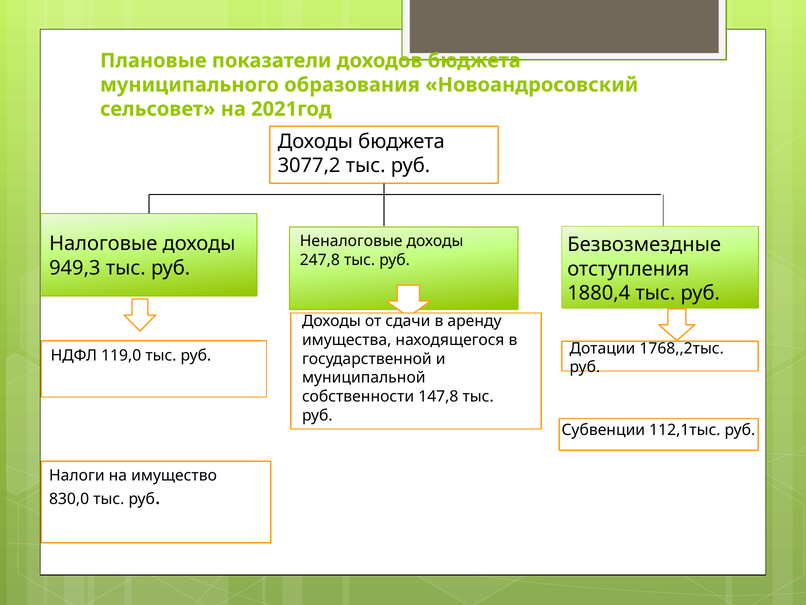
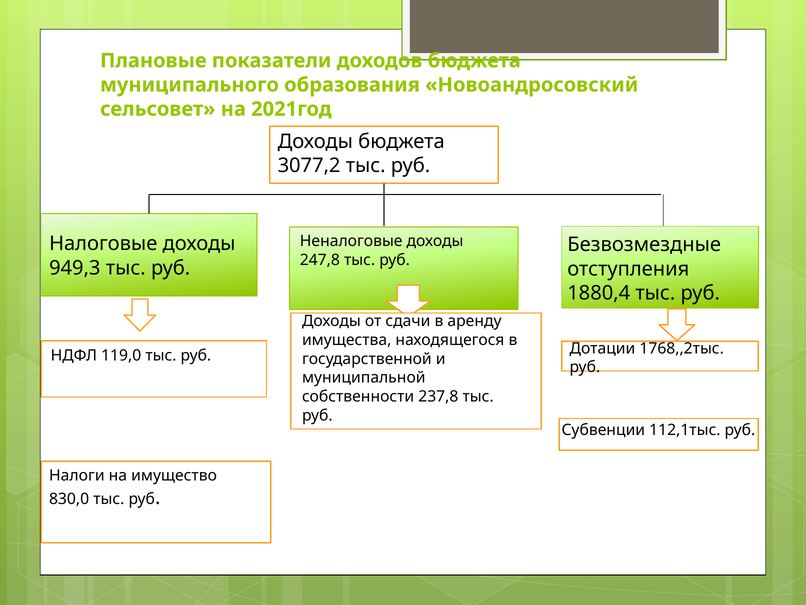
147,8: 147,8 -> 237,8
